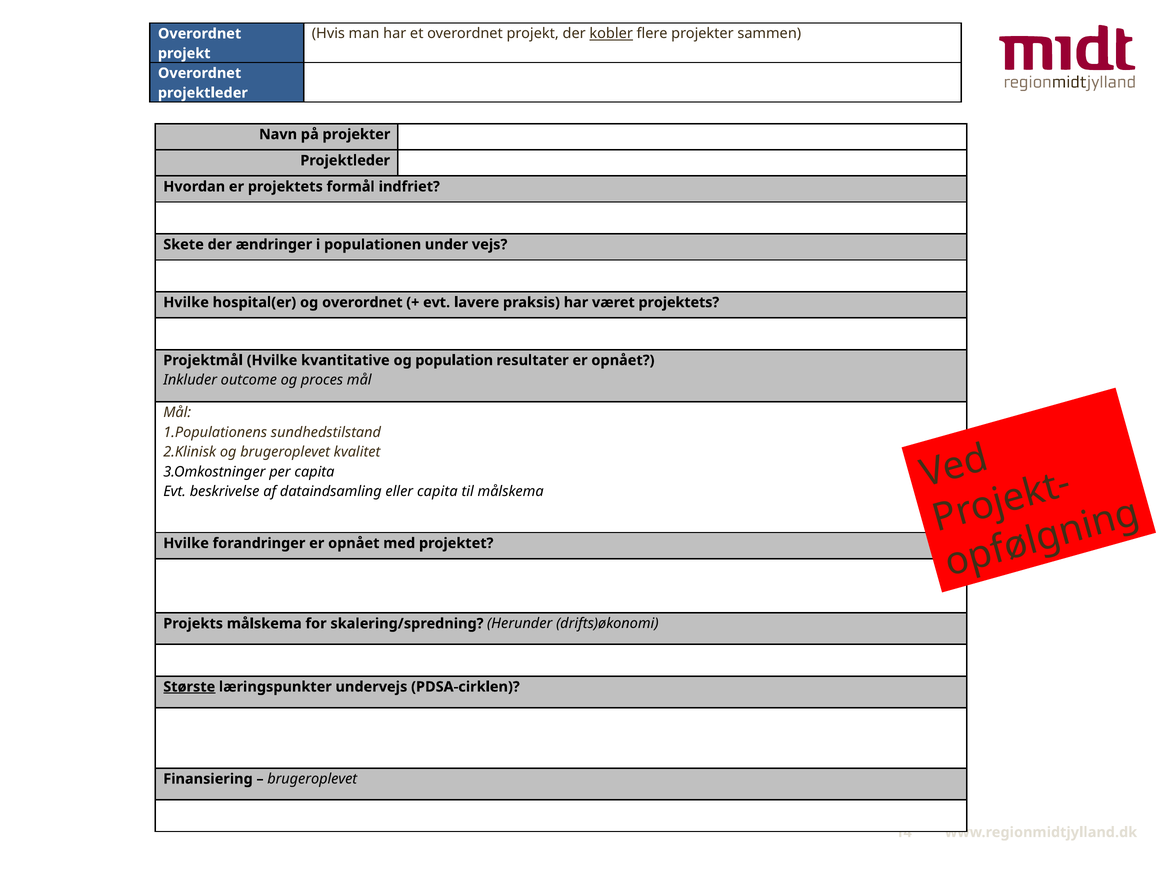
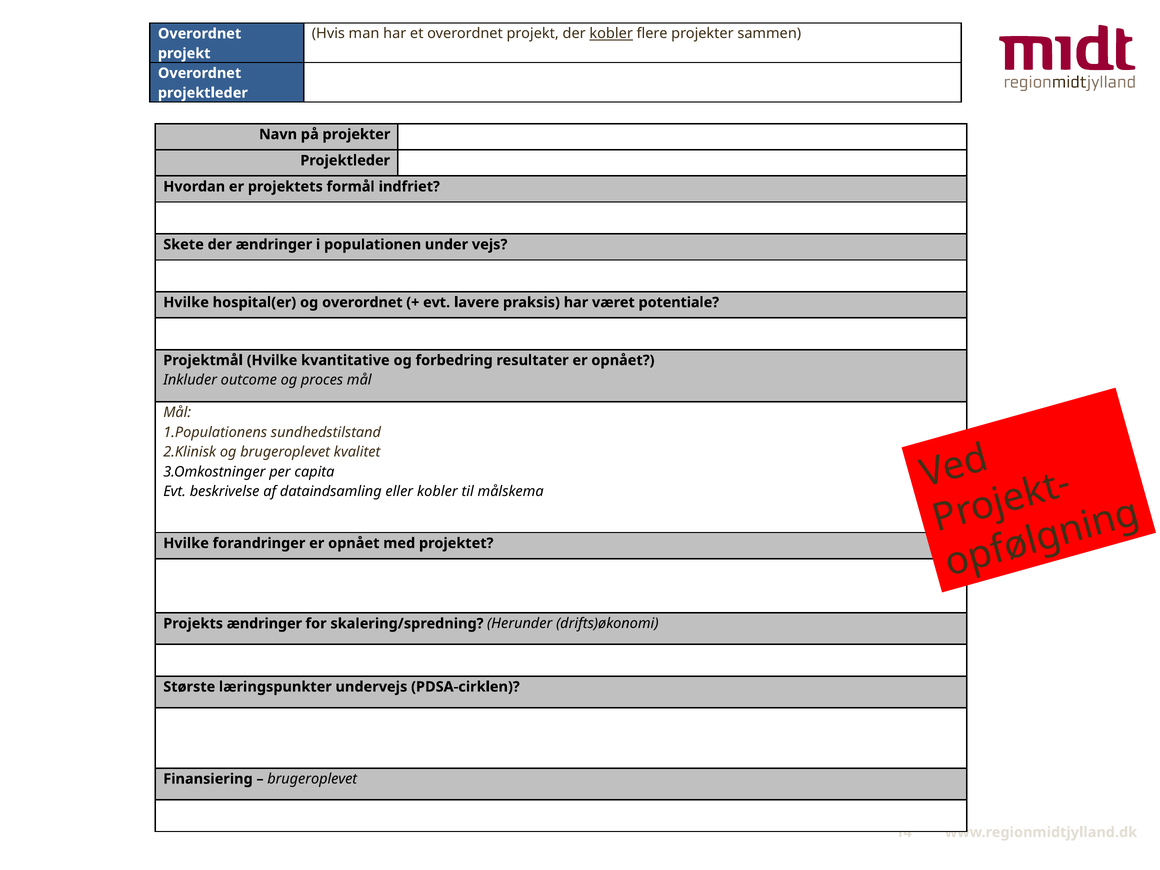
været projektets: projektets -> potentiale
population: population -> forbedring
eller capita: capita -> kobler
Projekts målskema: målskema -> ændringer
Største underline: present -> none
